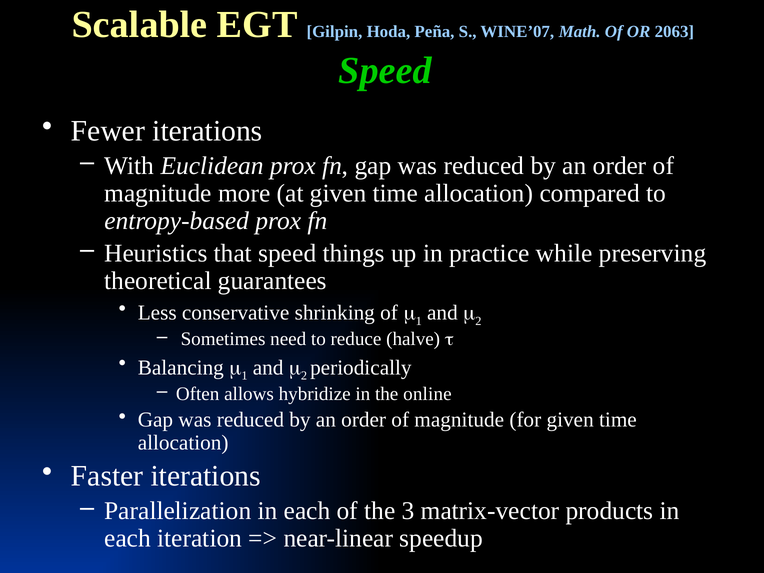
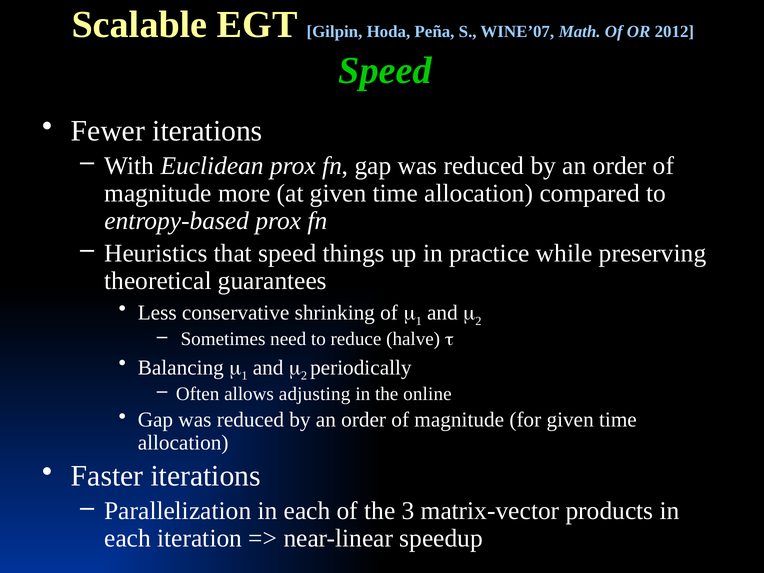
2063: 2063 -> 2012
hybridize: hybridize -> adjusting
